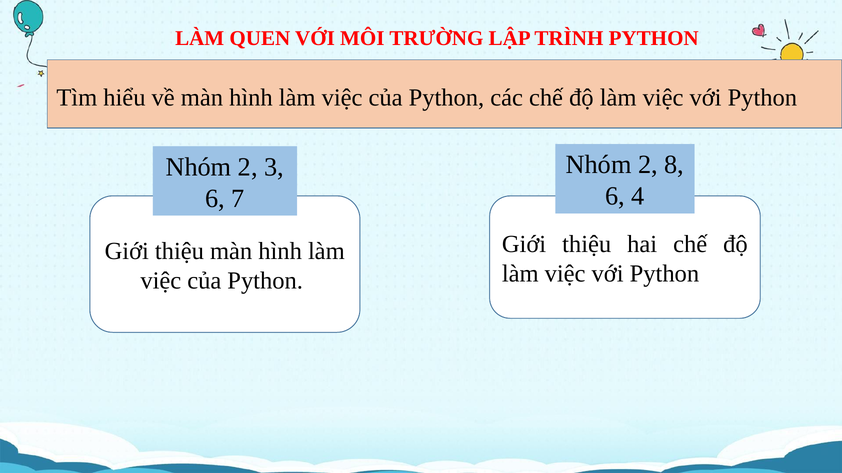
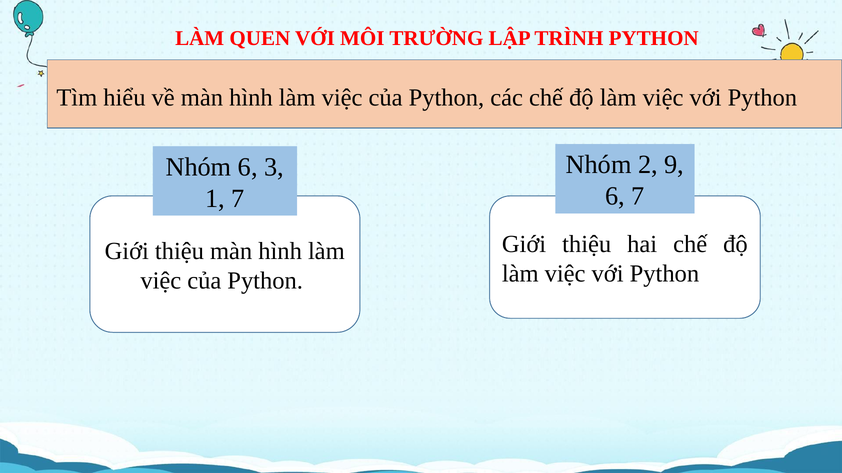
8: 8 -> 9
2 at (248, 167): 2 -> 6
6 4: 4 -> 7
6 at (215, 199): 6 -> 1
